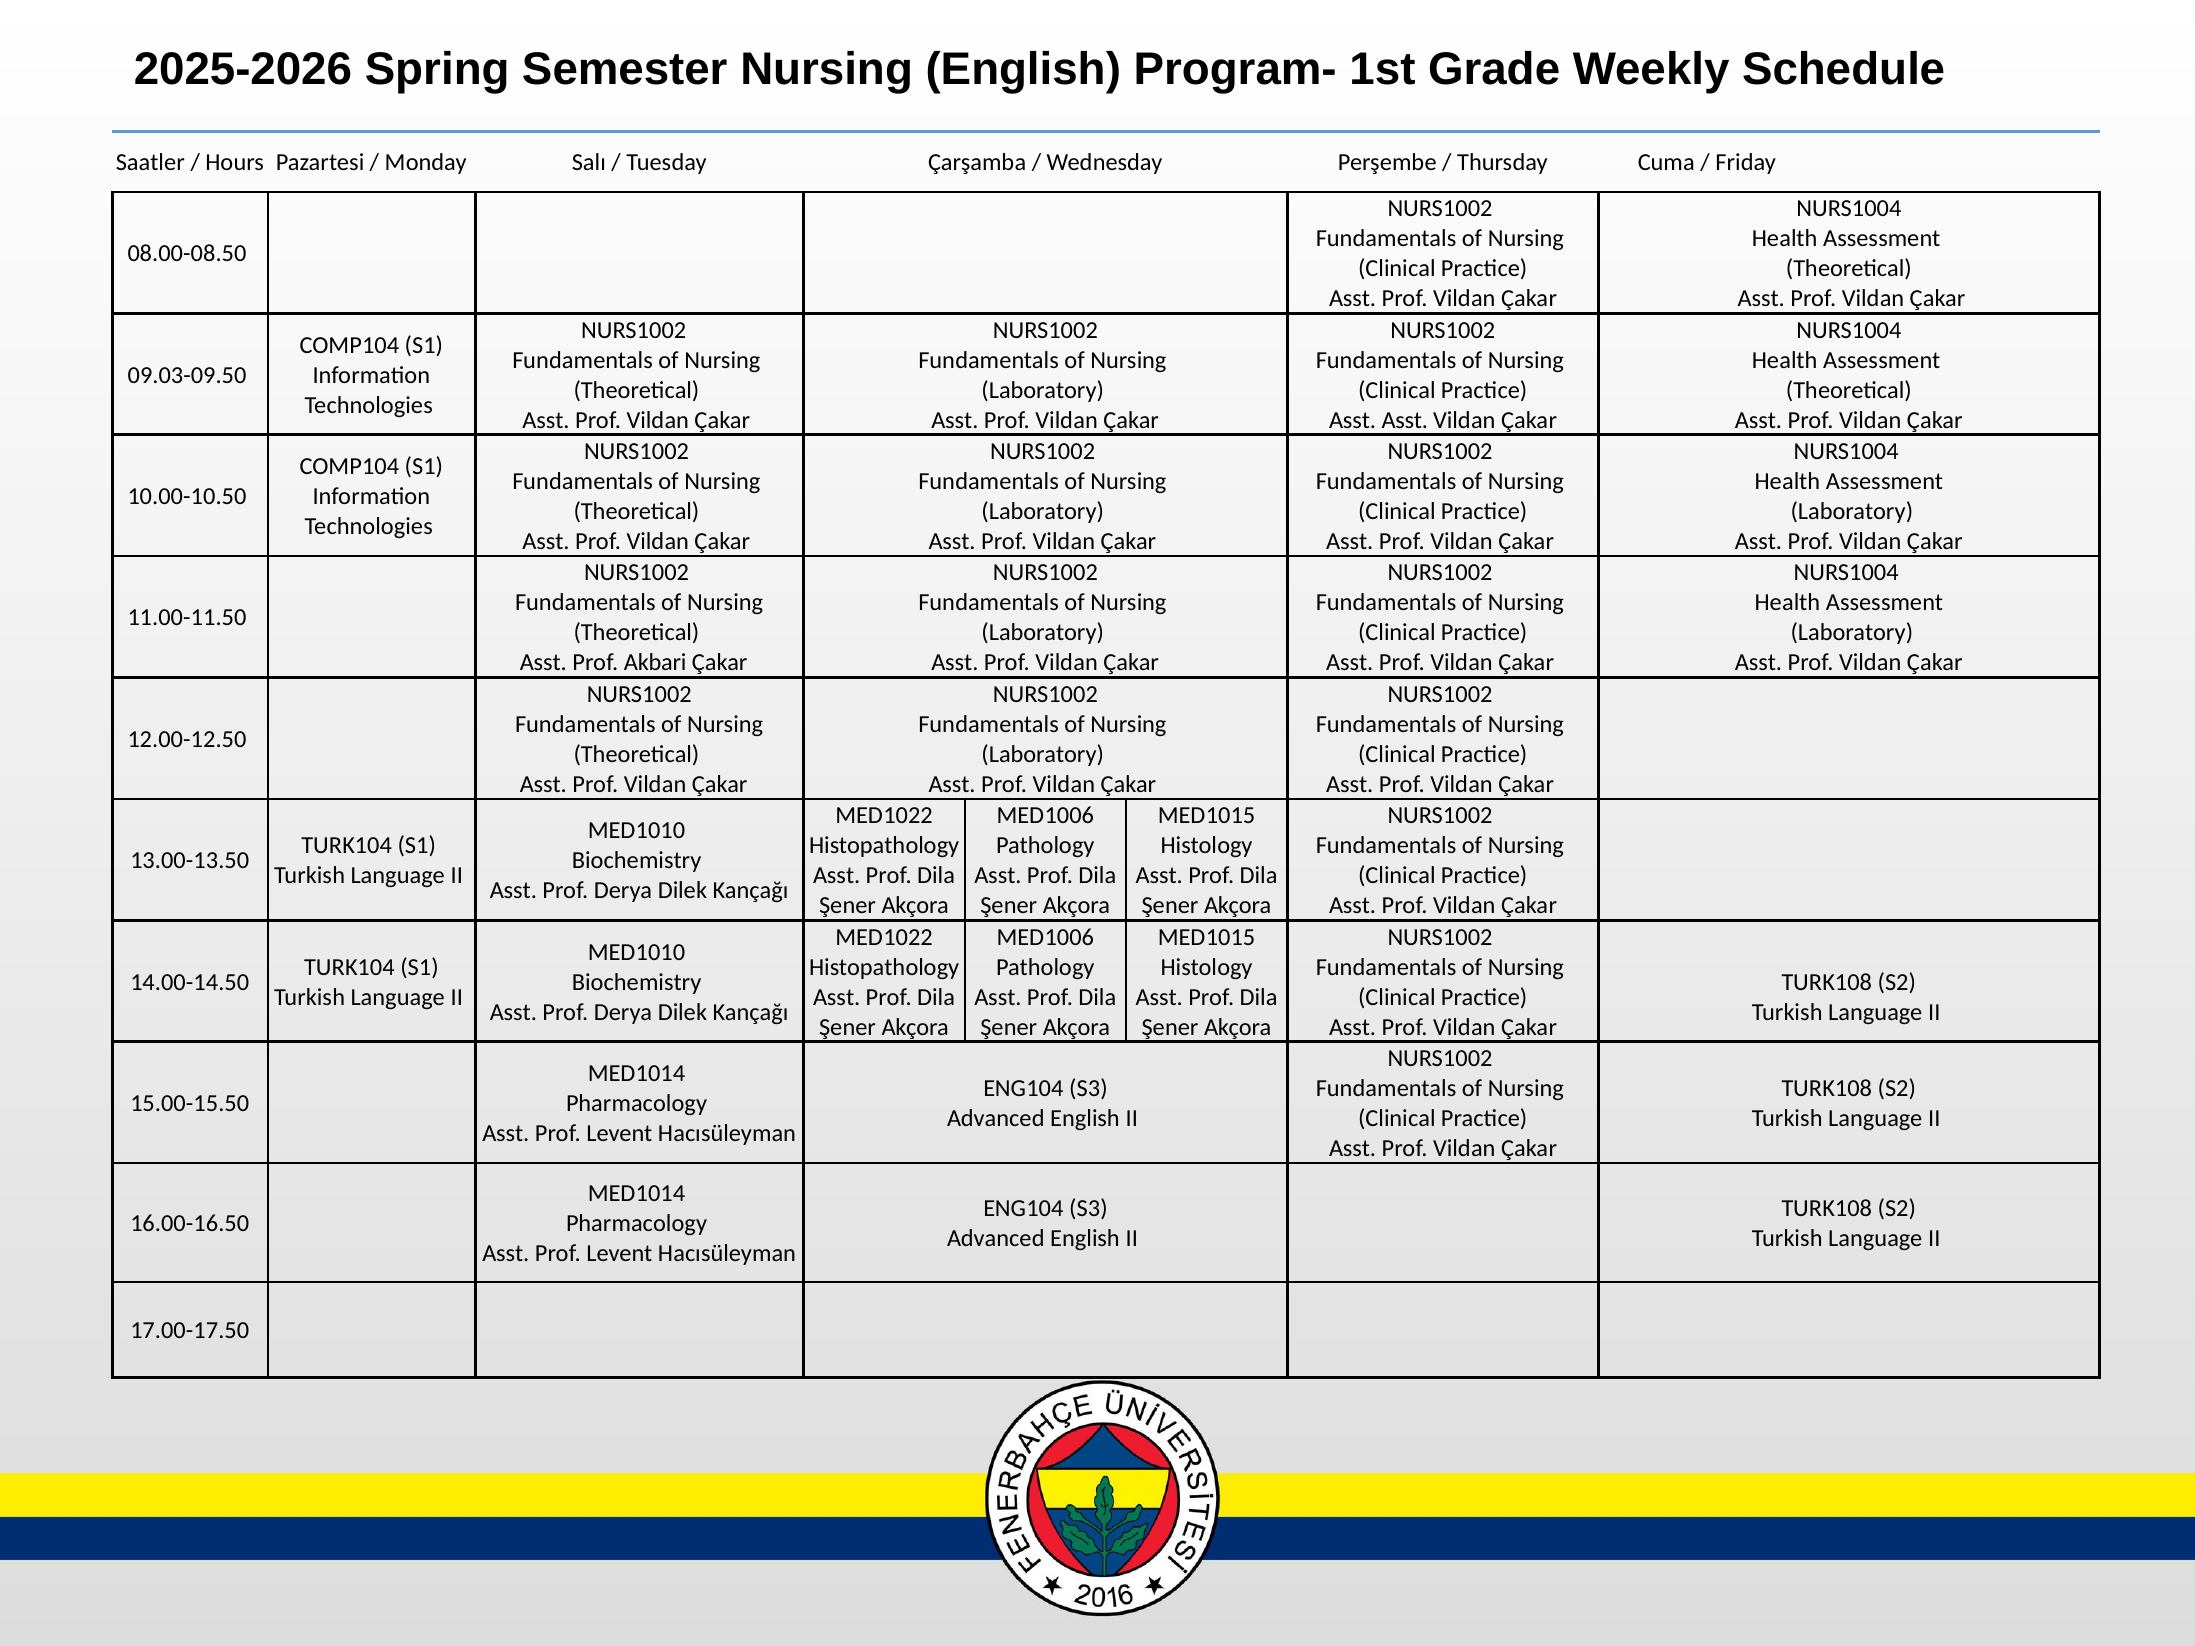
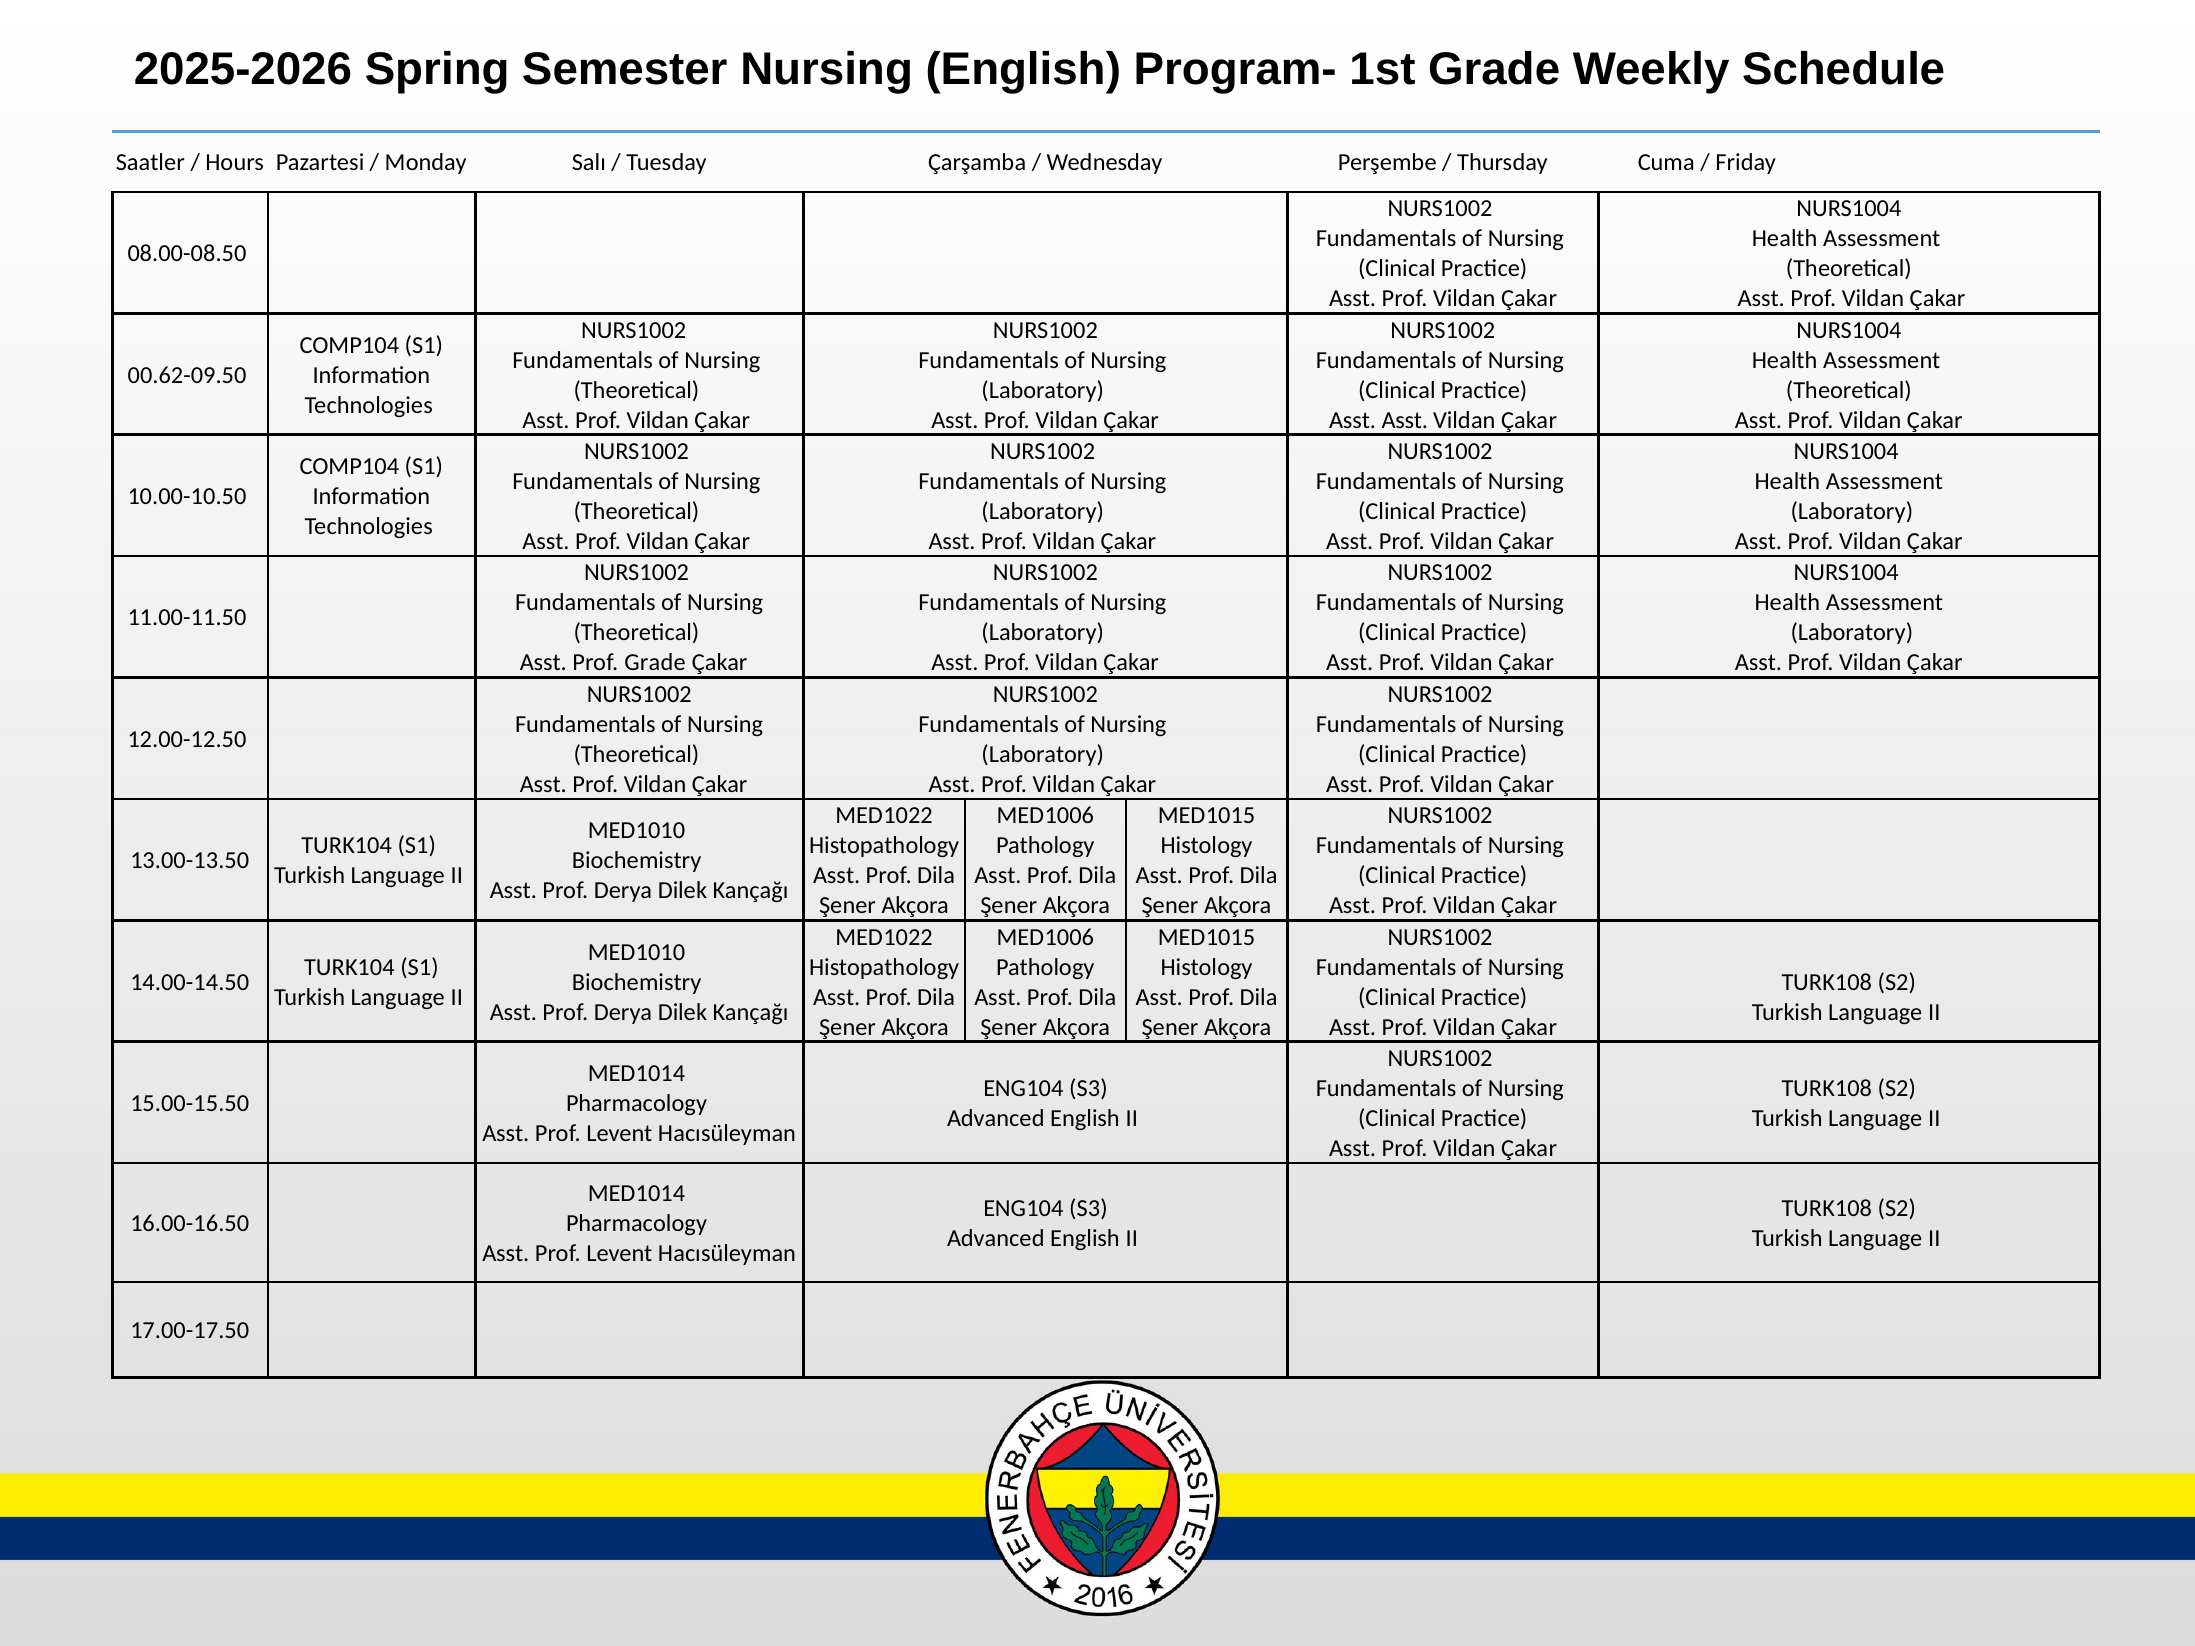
09.03-09.50: 09.03-09.50 -> 00.62-09.50
Prof Akbari: Akbari -> Grade
